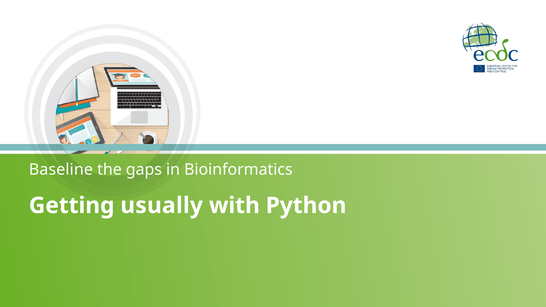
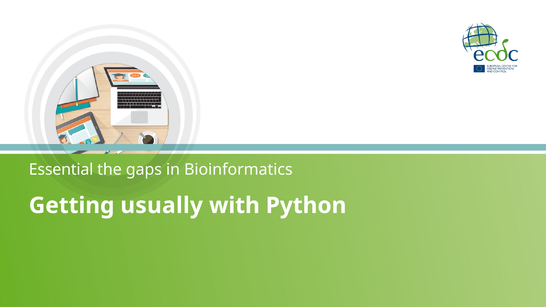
Baseline: Baseline -> Essential
